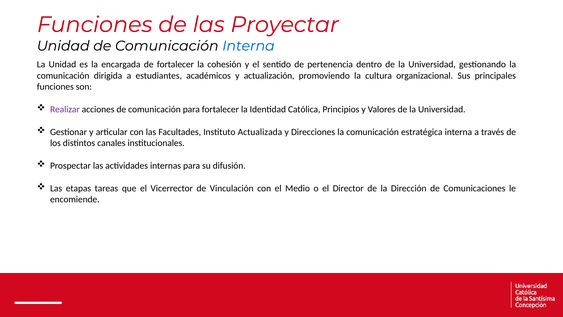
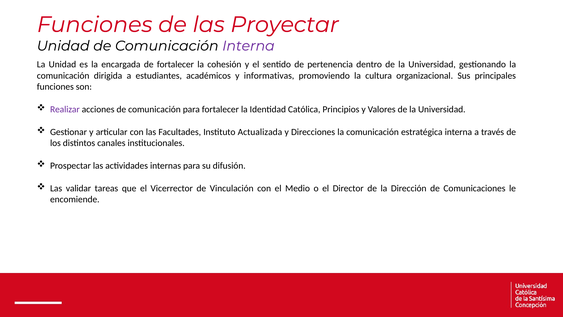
Interna at (248, 46) colour: blue -> purple
actualización: actualización -> informativas
etapas: etapas -> validar
